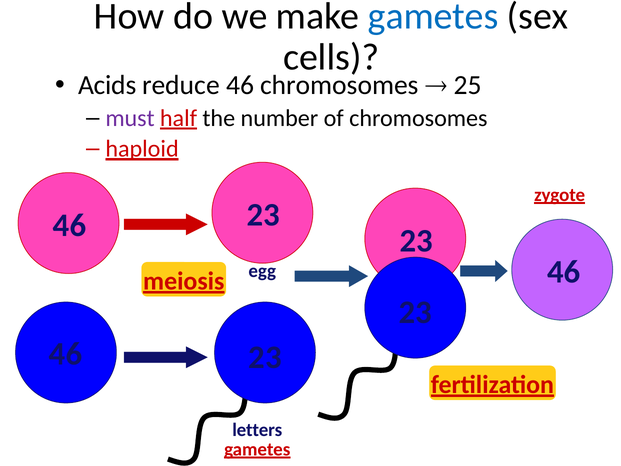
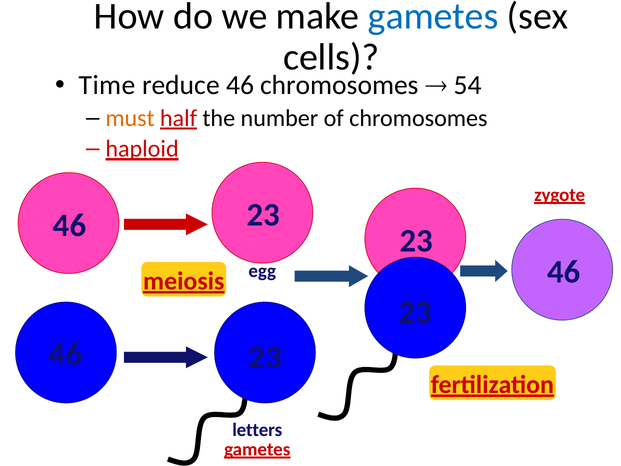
Acids: Acids -> Time
25: 25 -> 54
must colour: purple -> orange
